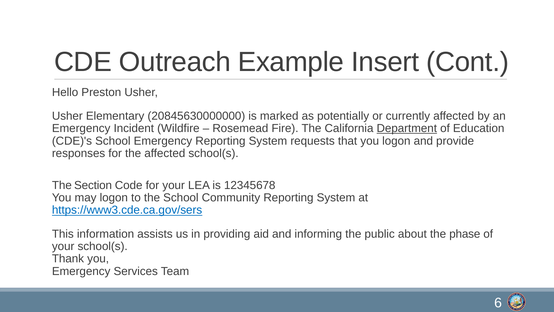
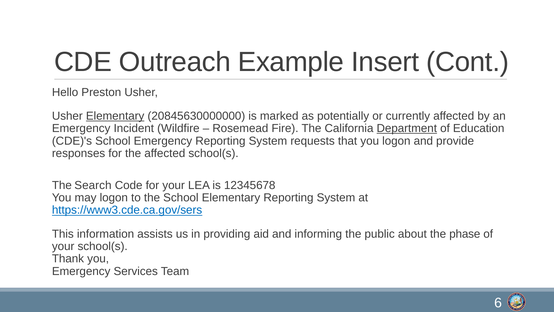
Elementary at (115, 116) underline: none -> present
Section: Section -> Search
School Community: Community -> Elementary
